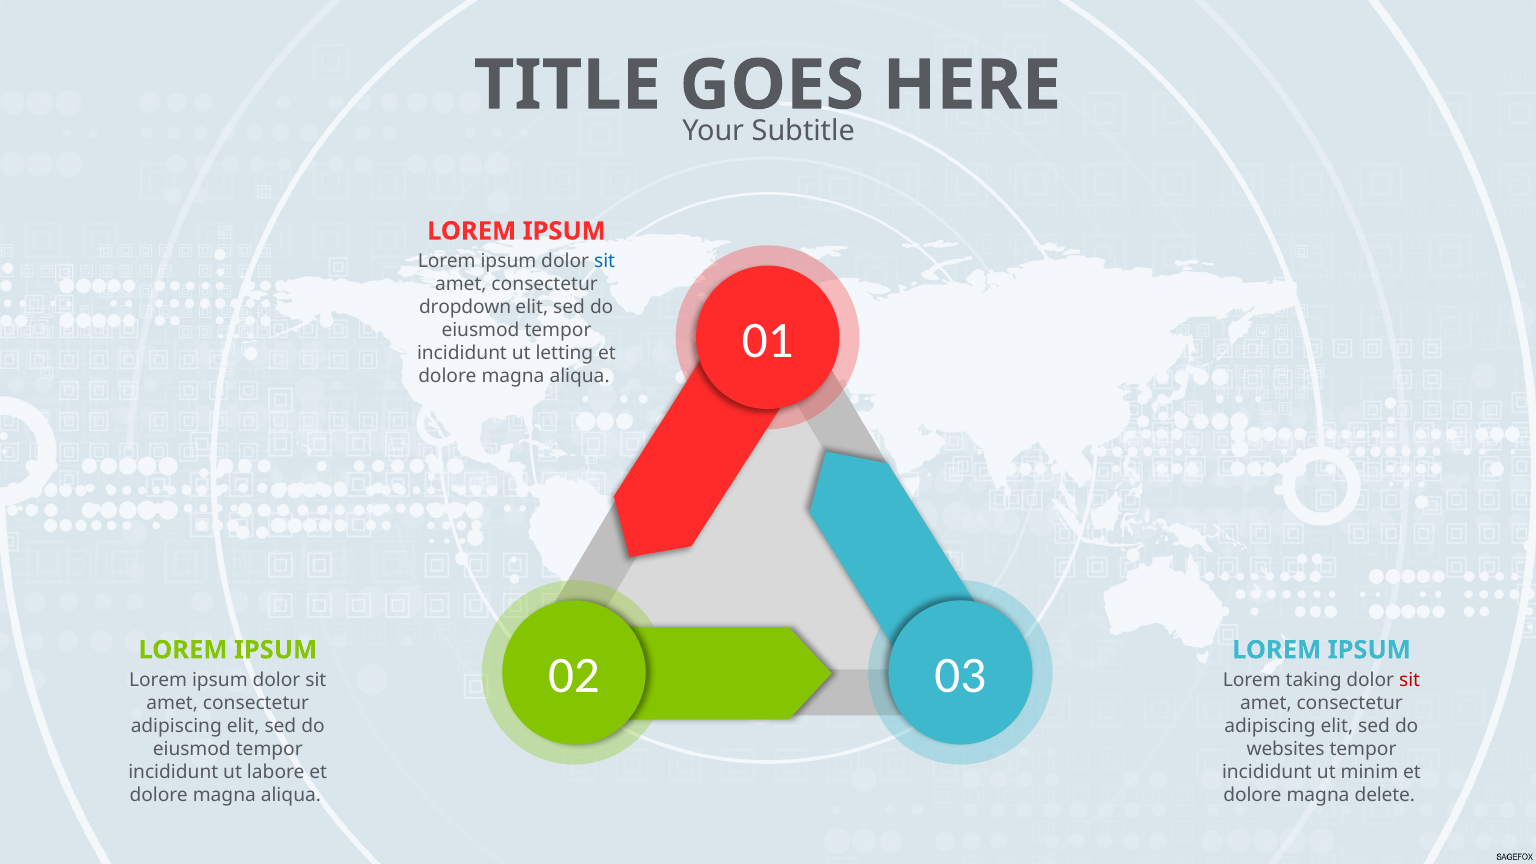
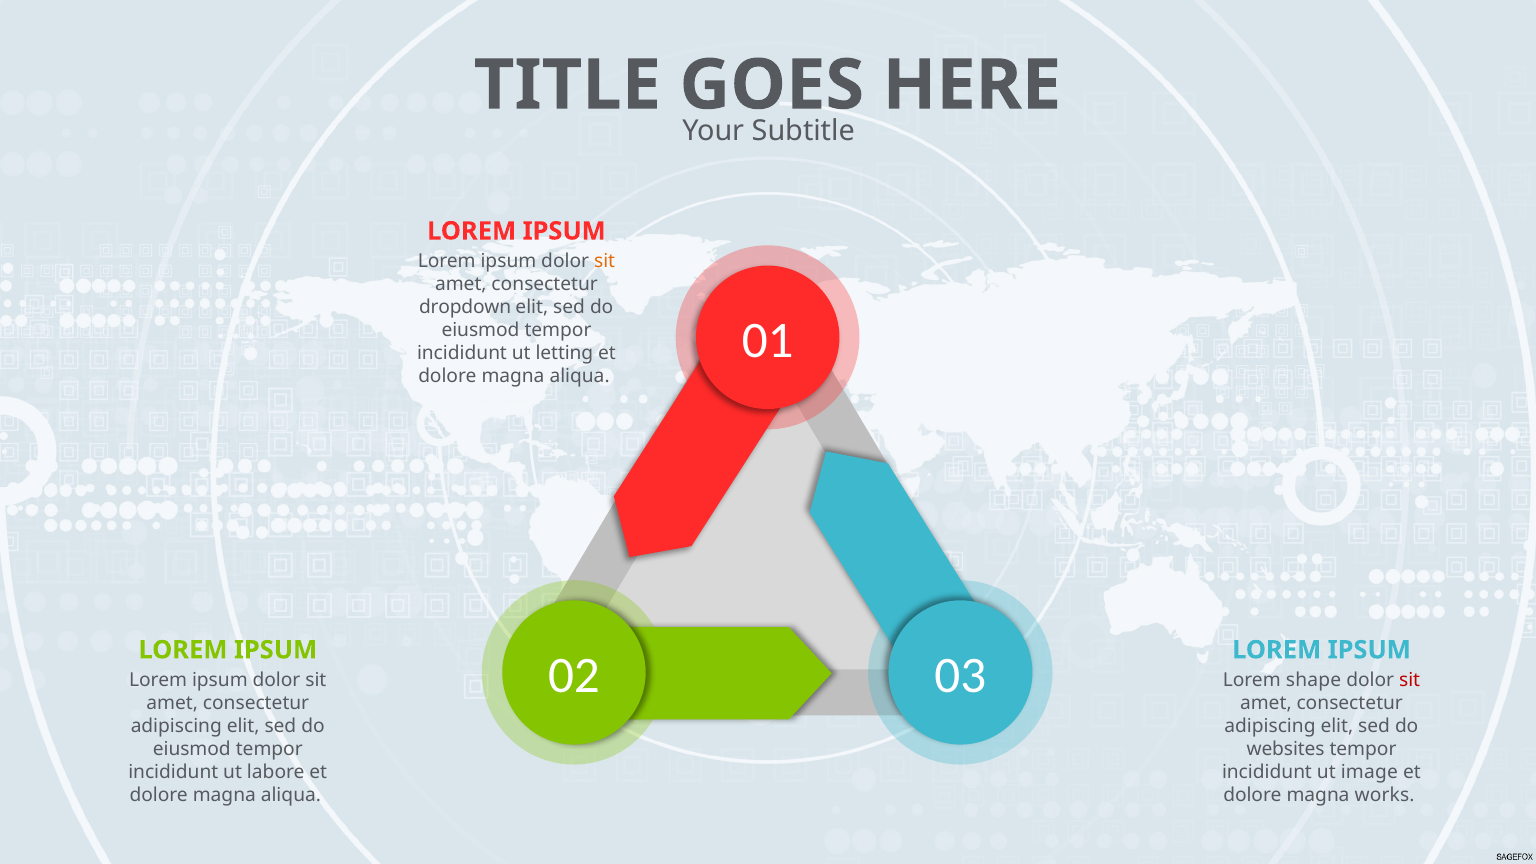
sit at (605, 261) colour: blue -> orange
taking: taking -> shape
minim: minim -> image
delete: delete -> works
